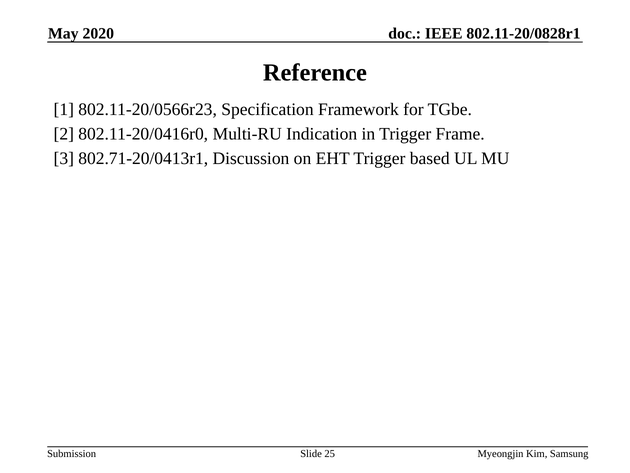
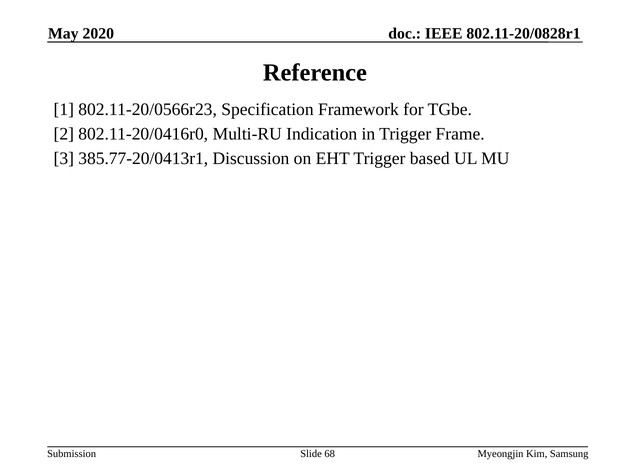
802.71-20/0413r1: 802.71-20/0413r1 -> 385.77-20/0413r1
25: 25 -> 68
